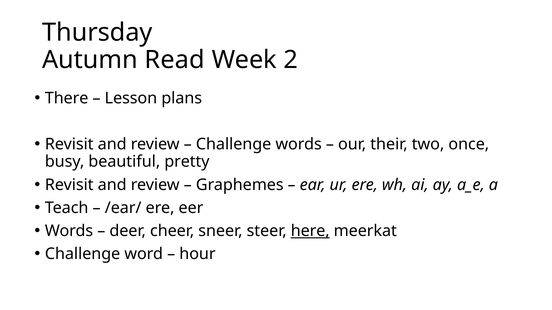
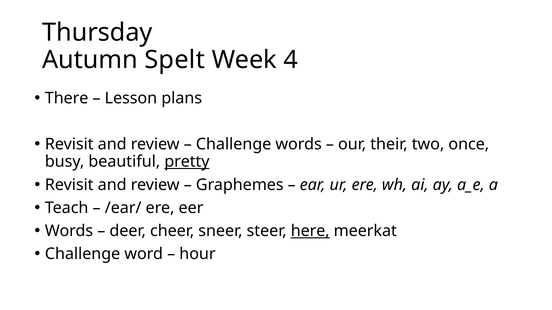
Read: Read -> Spelt
2: 2 -> 4
pretty underline: none -> present
